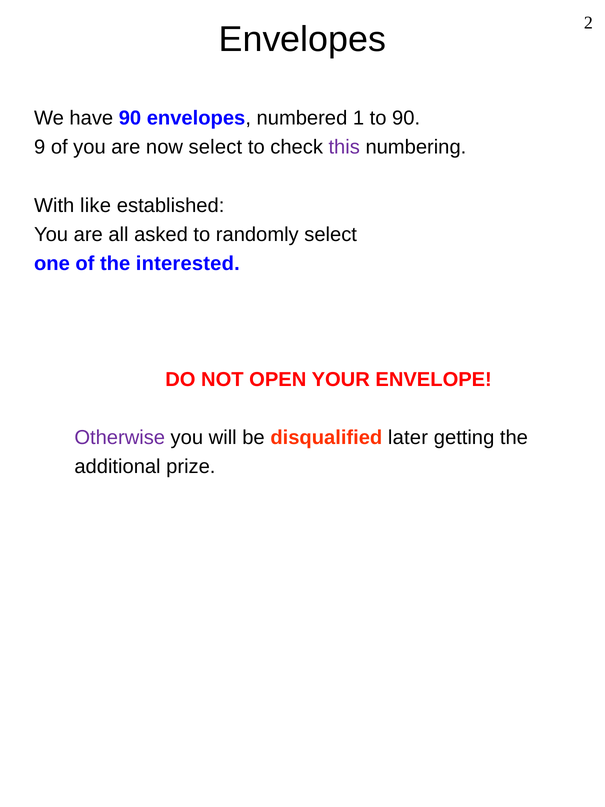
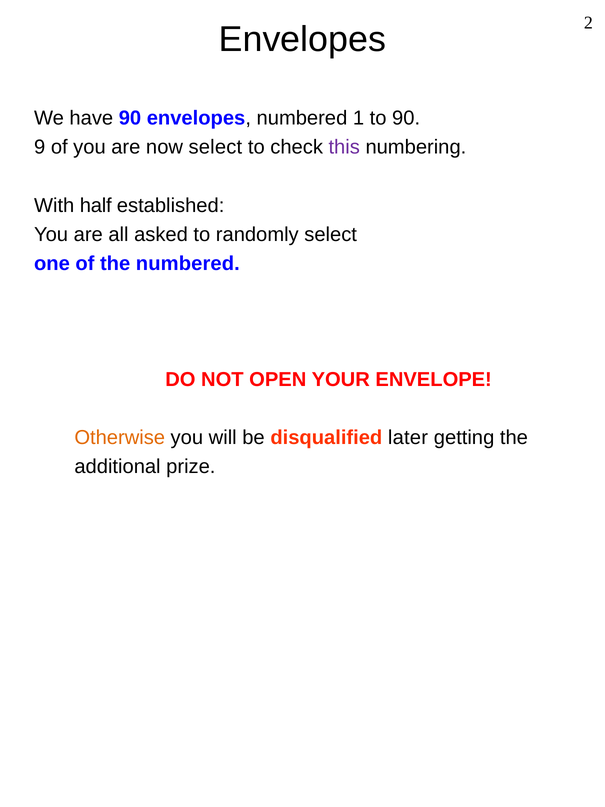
like: like -> half
the interested: interested -> numbered
Otherwise colour: purple -> orange
